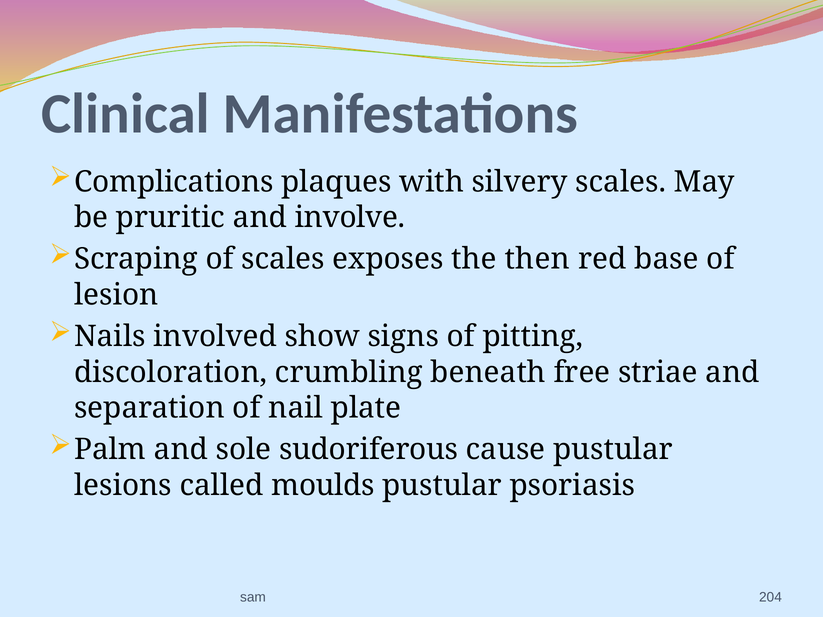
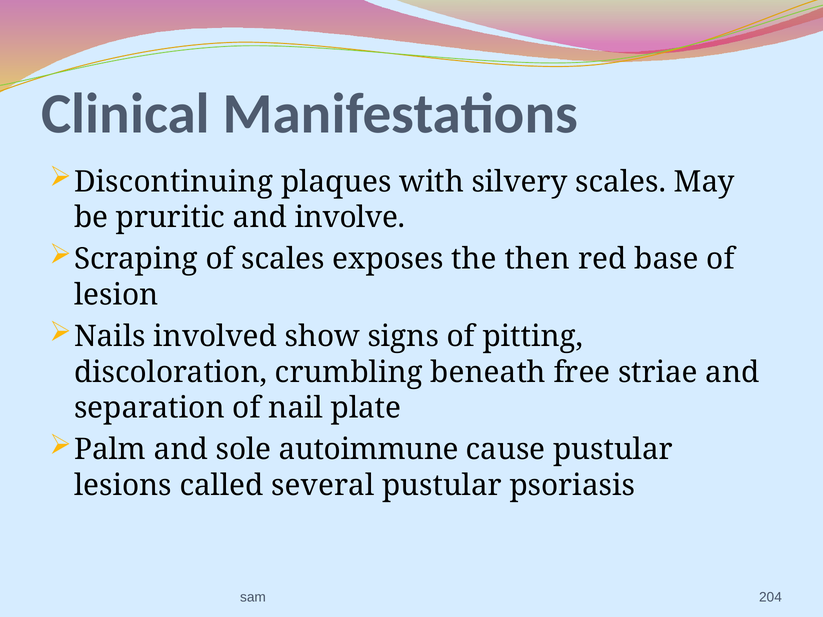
Complications: Complications -> Discontinuing
sudoriferous: sudoriferous -> autoimmune
moulds: moulds -> several
